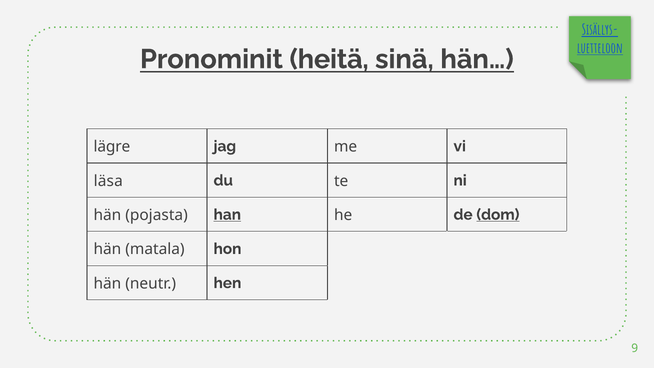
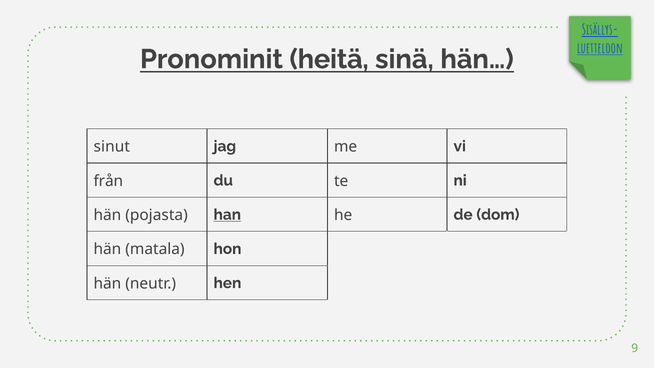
lägre: lägre -> sinut
läsa: läsa -> från
dom underline: present -> none
